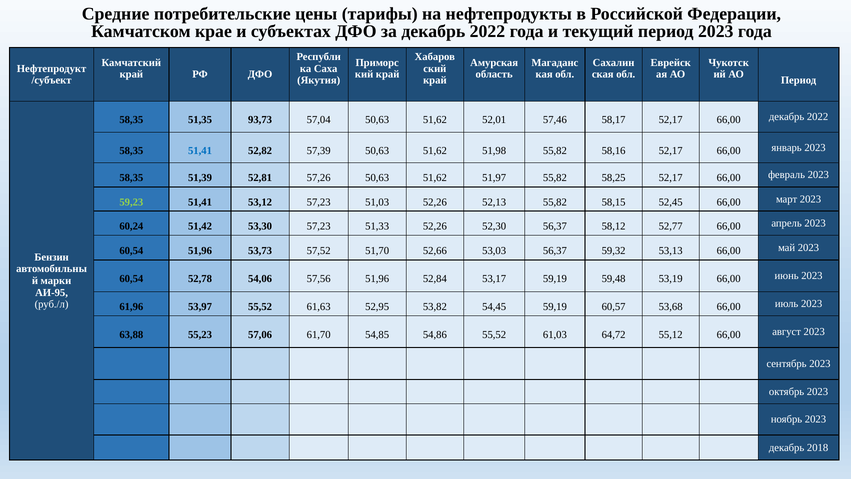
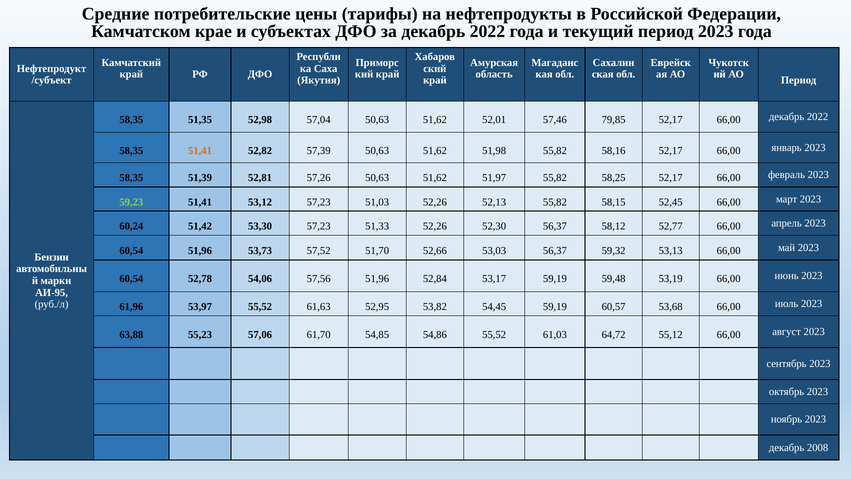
93,73: 93,73 -> 52,98
58,17: 58,17 -> 79,85
51,41 at (200, 150) colour: blue -> orange
2018: 2018 -> 2008
